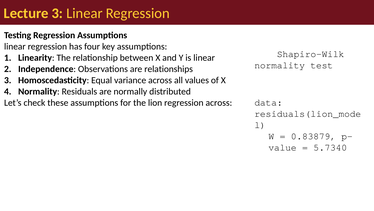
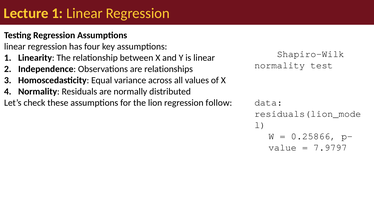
Lecture 3: 3 -> 1
regression across: across -> follow
0.83879: 0.83879 -> 0.25866
5.7340: 5.7340 -> 7.9797
